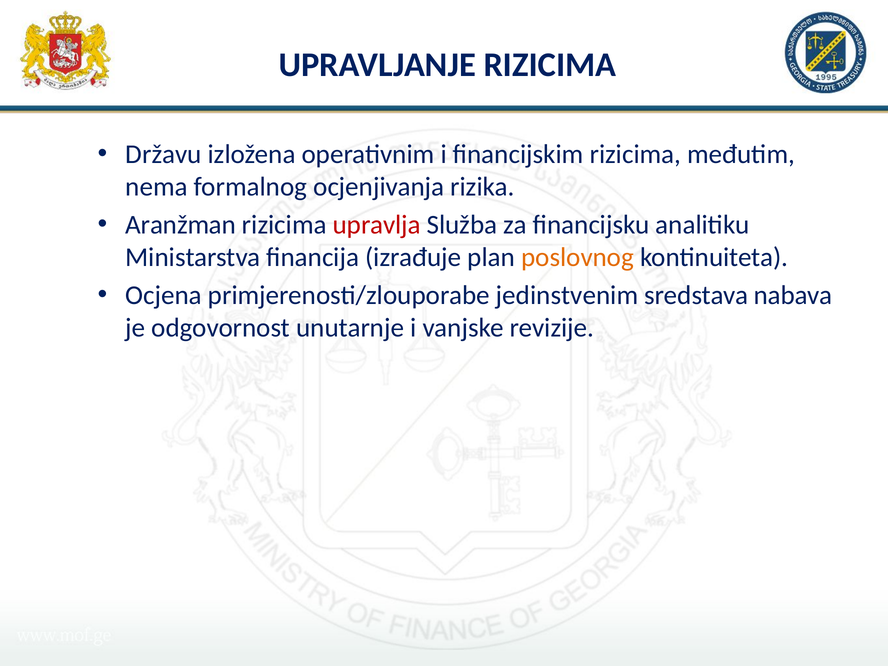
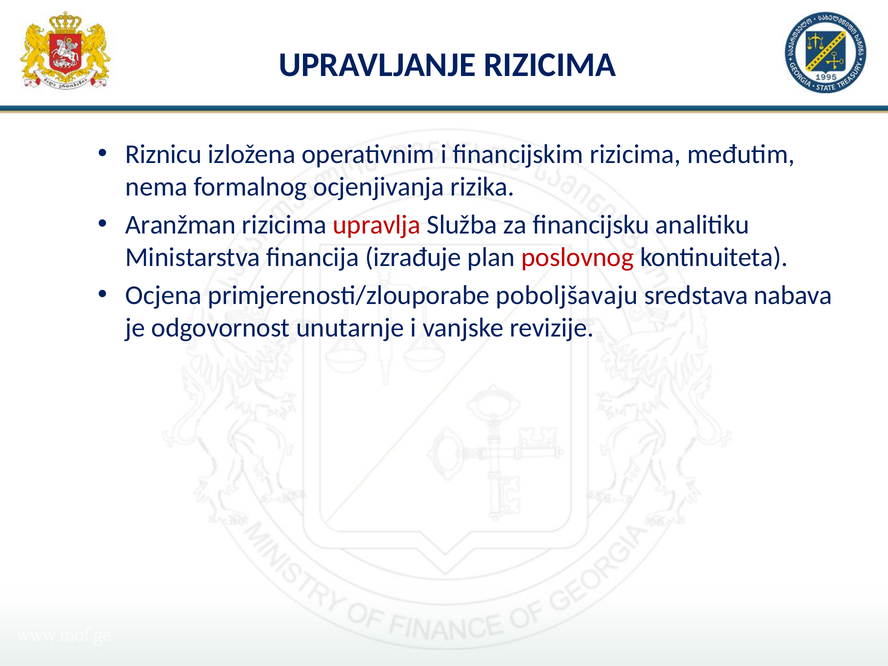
Državu: Državu -> Riznicu
poslovnog colour: orange -> red
jedinstvenim: jedinstvenim -> poboljšavaju
